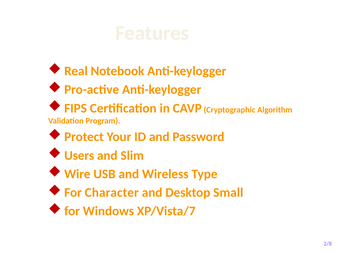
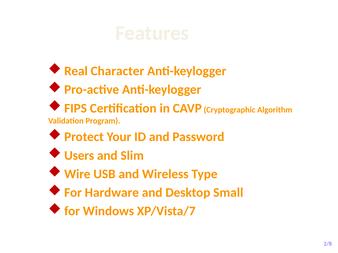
Notebook: Notebook -> Character
Character: Character -> Hardware
